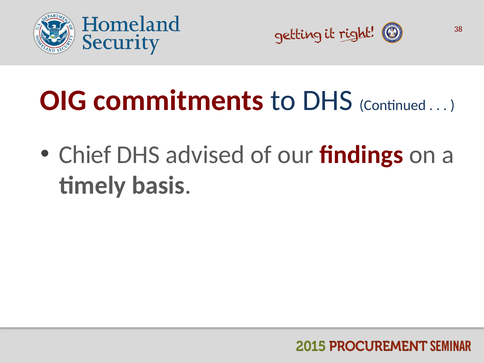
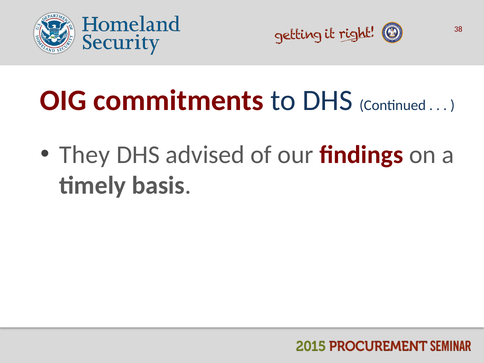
Chief: Chief -> They
